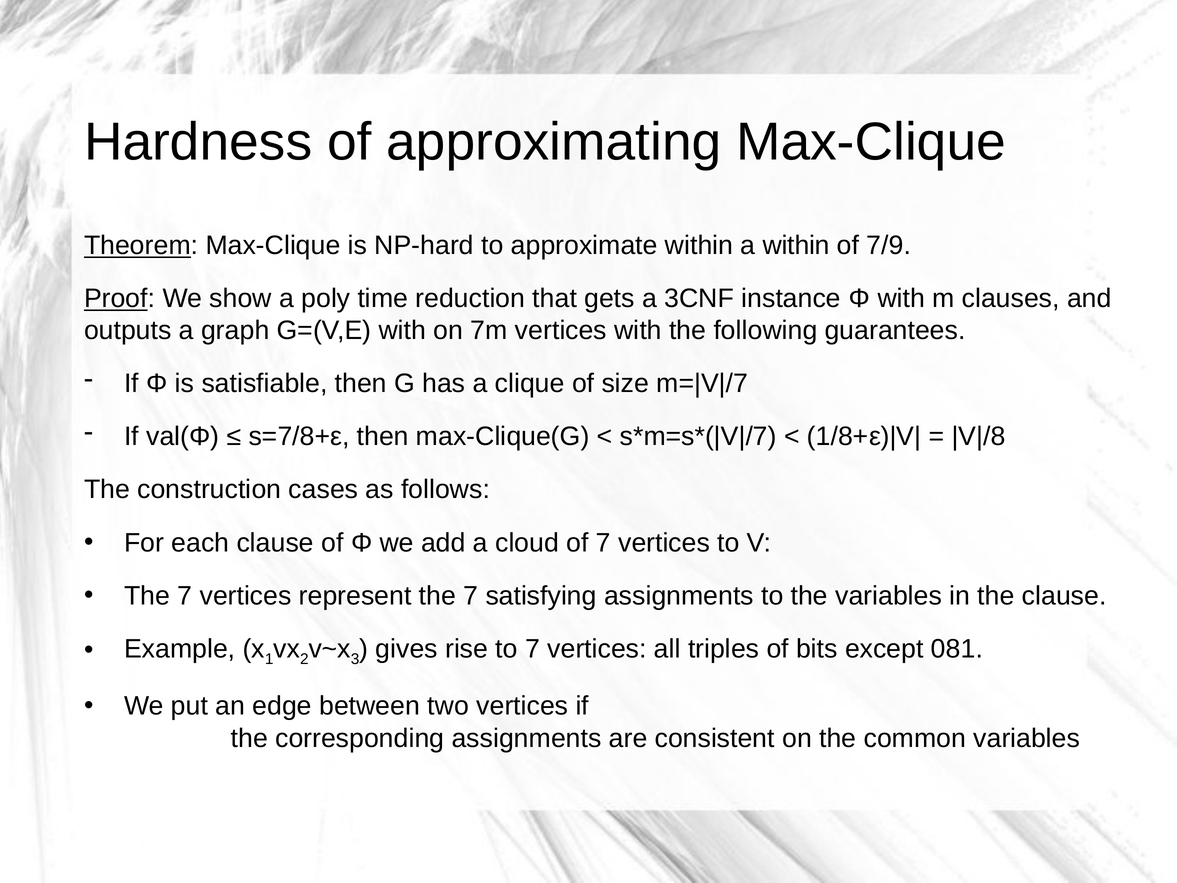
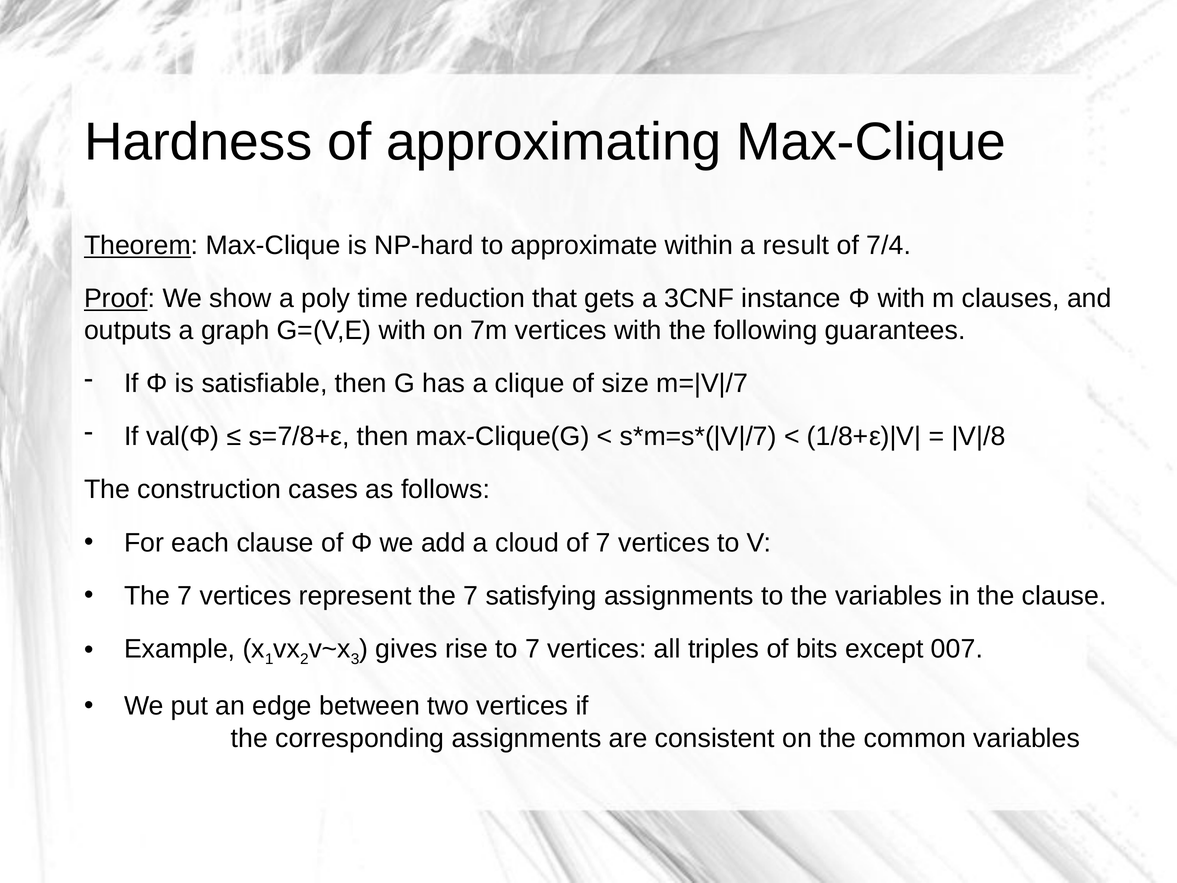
a within: within -> result
7/9: 7/9 -> 7/4
081: 081 -> 007
